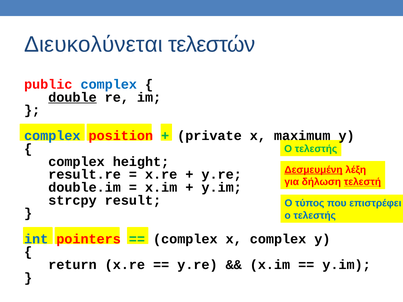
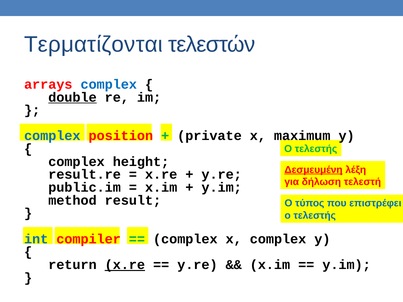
Διευκολύνεται: Διευκολύνεται -> Τερματίζονται
public: public -> arrays
τελεστή underline: present -> none
double.im: double.im -> public.im
strcpy: strcpy -> method
pointers: pointers -> compiler
x.re at (125, 265) underline: none -> present
